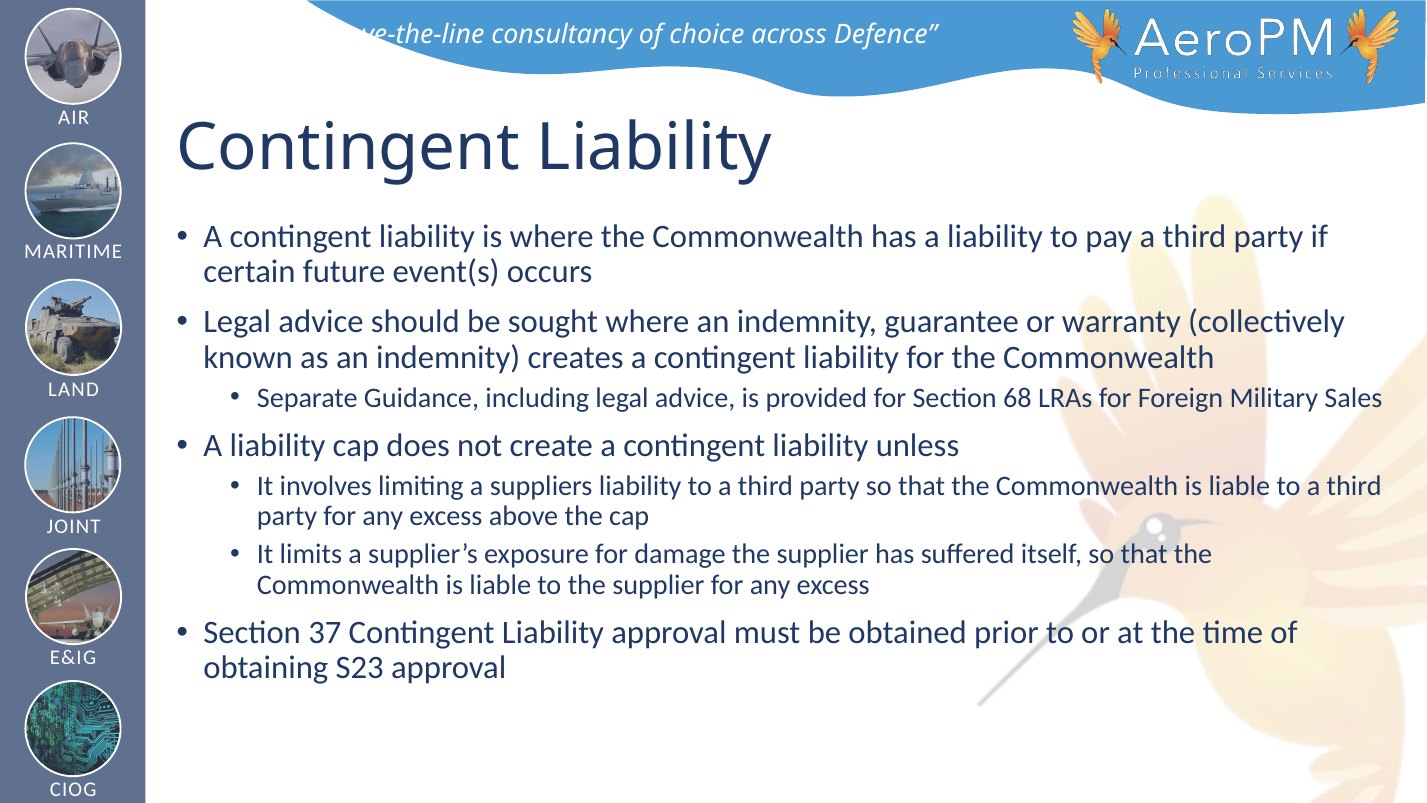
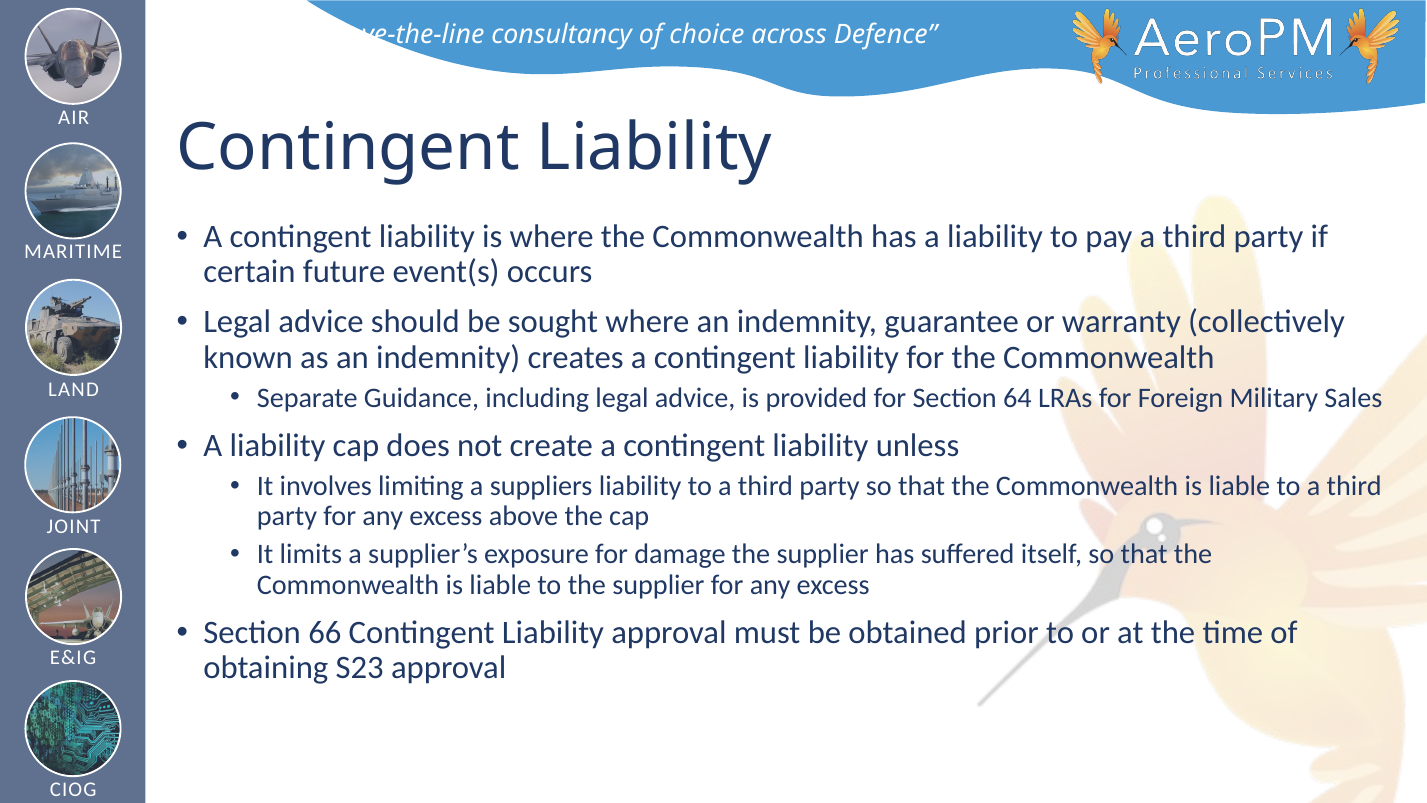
68: 68 -> 64
37: 37 -> 66
